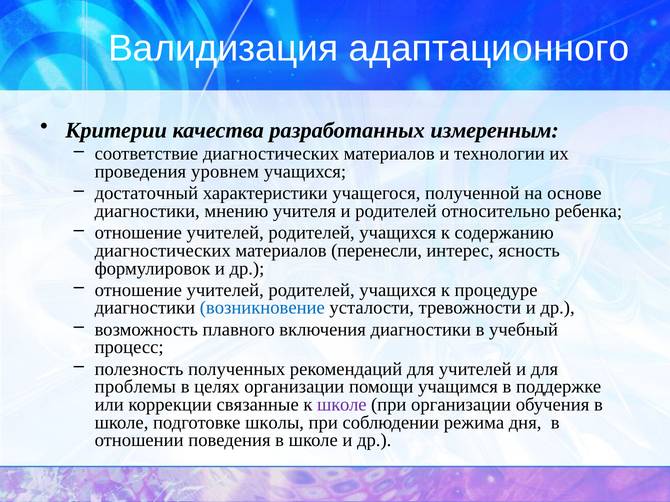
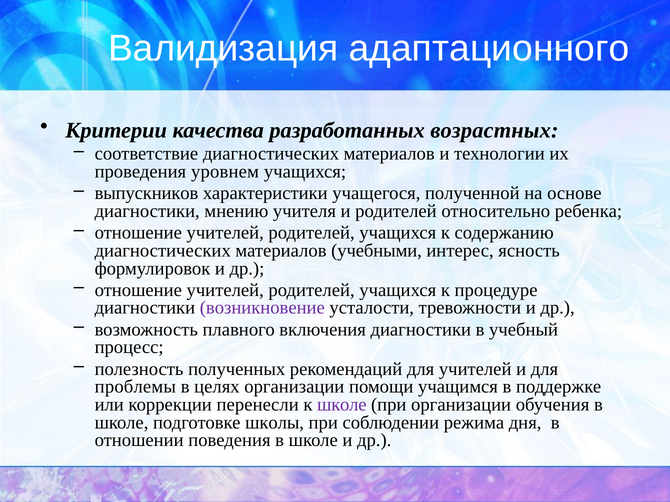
измеренным: измеренным -> возрастных
достаточный: достаточный -> выпускников
перенесли: перенесли -> учебными
возникновение colour: blue -> purple
связанные: связанные -> перенесли
